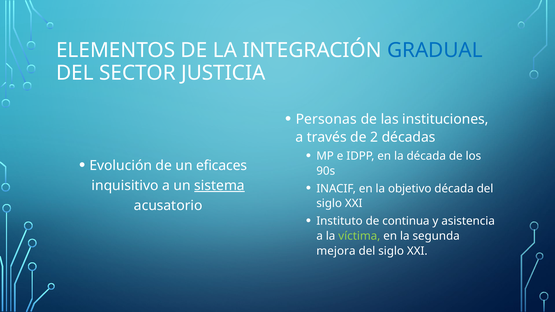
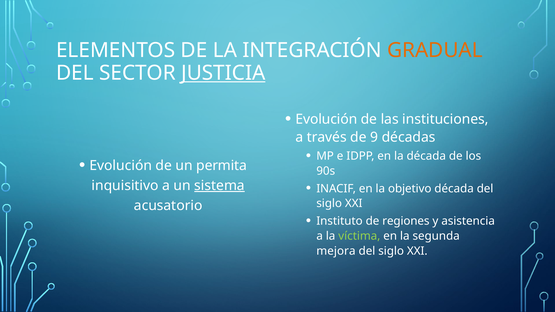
GRADUAL colour: blue -> orange
JUSTICIA underline: none -> present
Personas at (326, 119): Personas -> Evolución
2: 2 -> 9
eficaces: eficaces -> permita
continua: continua -> regiones
